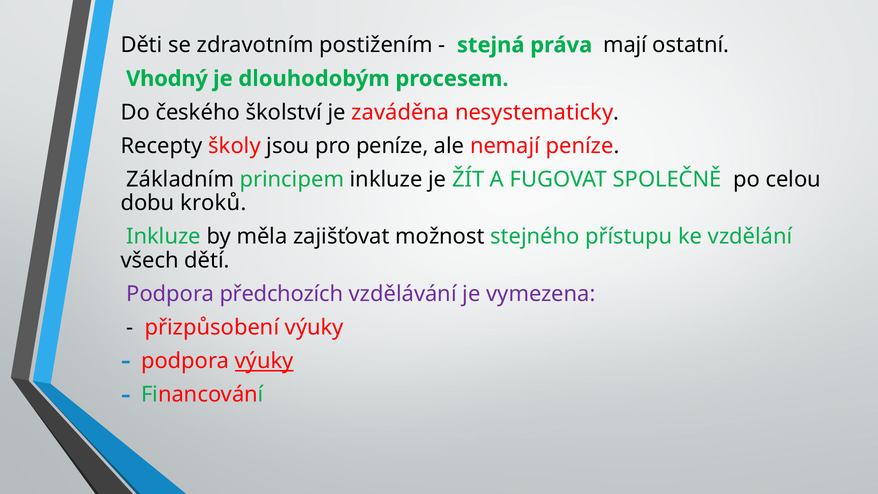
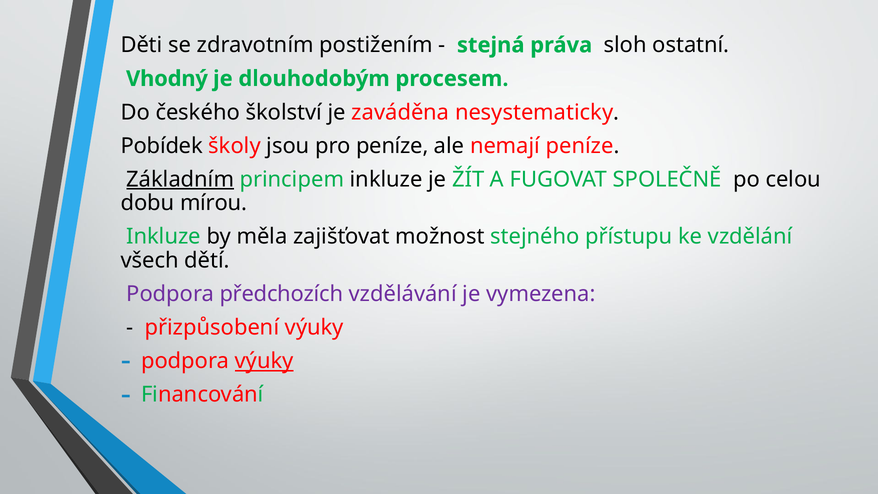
mají: mají -> sloh
Recepty: Recepty -> Pobídek
Základním underline: none -> present
kroků: kroků -> mírou
